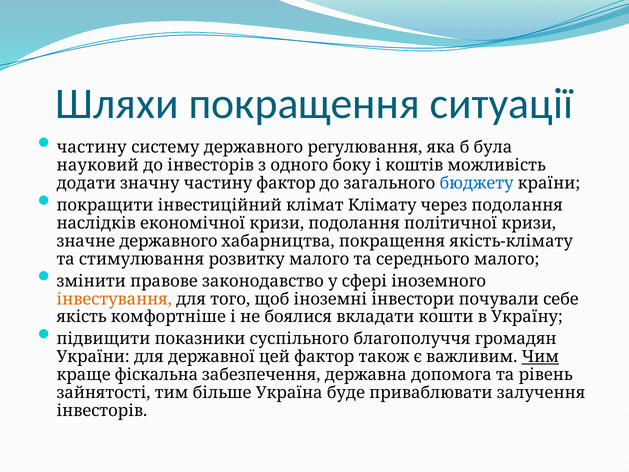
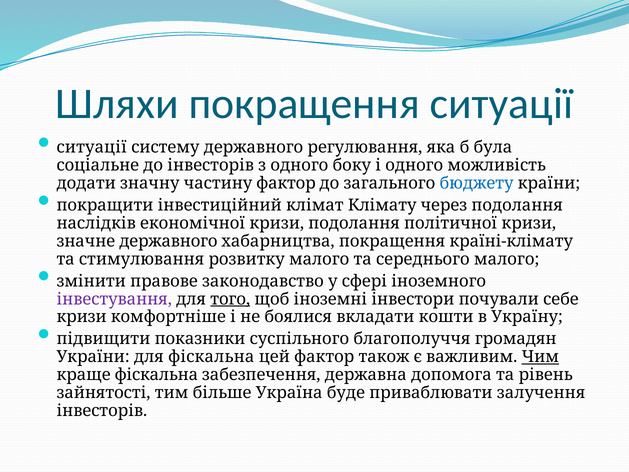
частину at (92, 147): частину -> ситуації
науковий: науковий -> соціальне
і коштів: коштів -> одного
якість-клімату: якість-клімату -> країні-клімату
інвестування colour: orange -> purple
того underline: none -> present
якість at (82, 317): якість -> кризи
для державної: державної -> фіскальна
